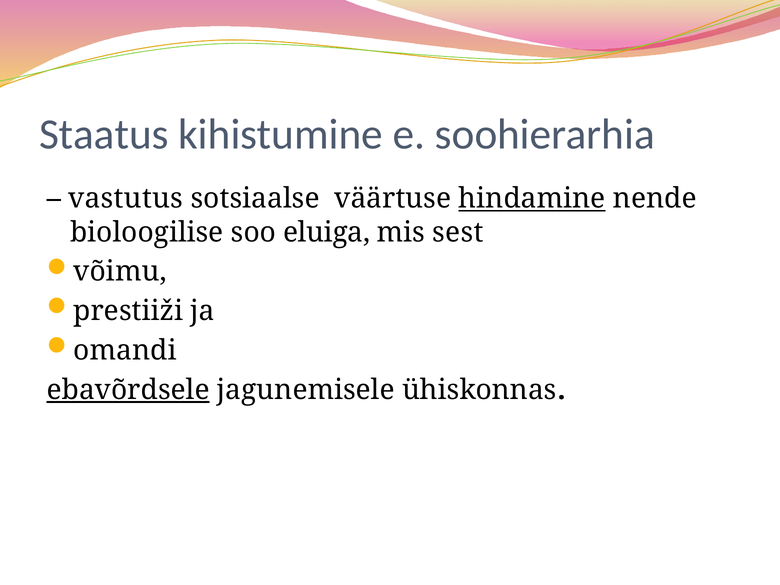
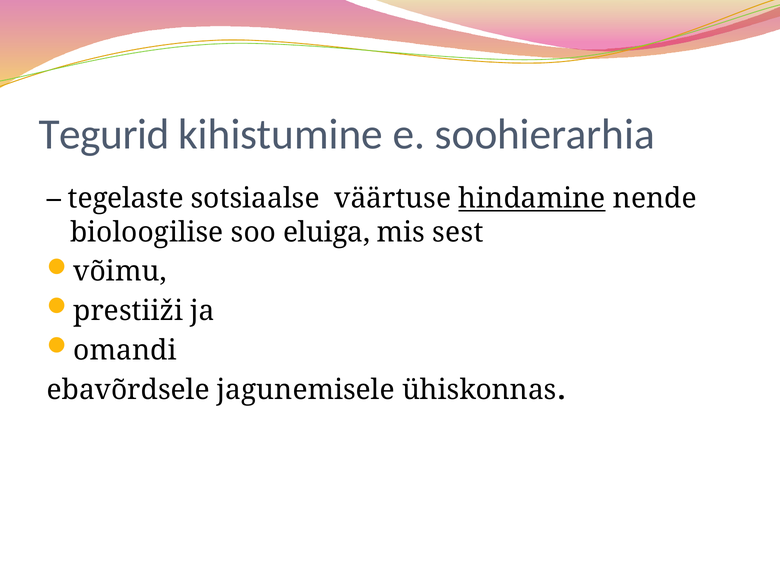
Staatus: Staatus -> Tegurid
vastutus: vastutus -> tegelaste
ebavõrdsele underline: present -> none
